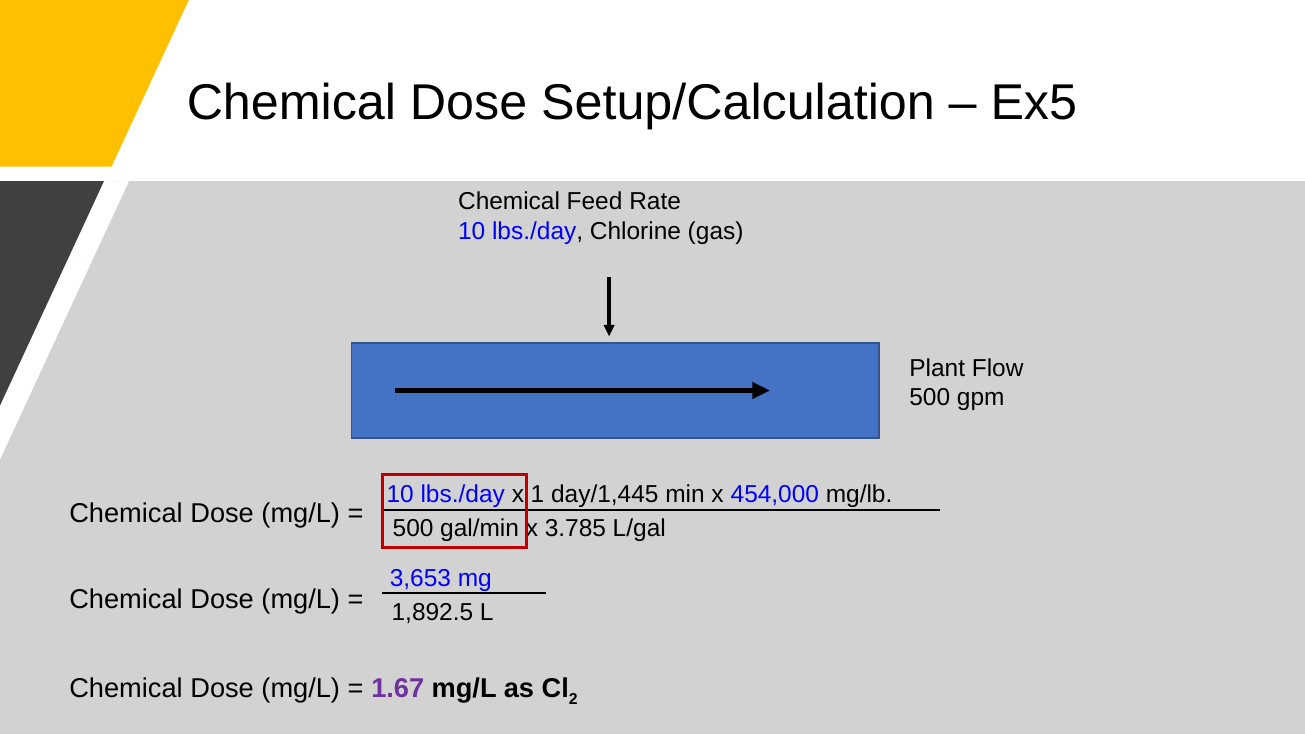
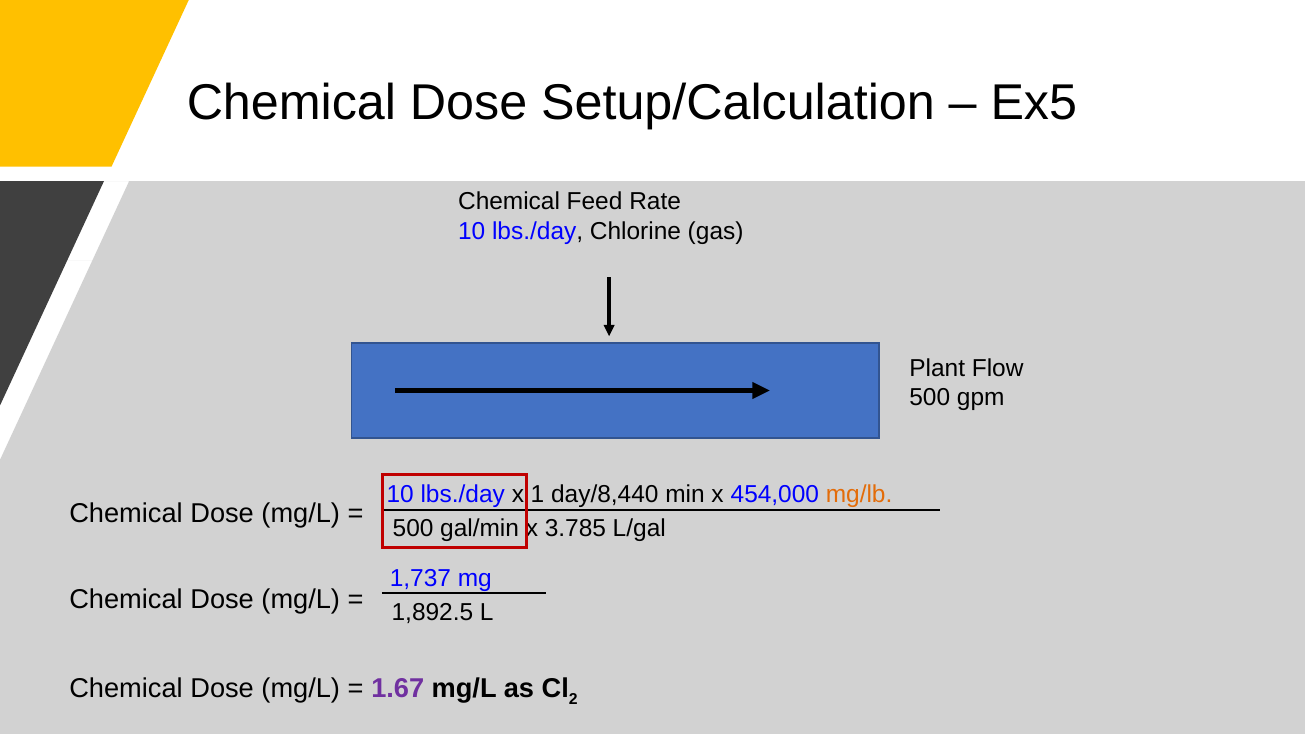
day/1,445: day/1,445 -> day/8,440
mg/lb colour: black -> orange
3,653: 3,653 -> 1,737
